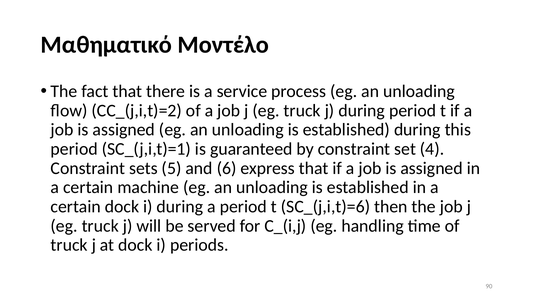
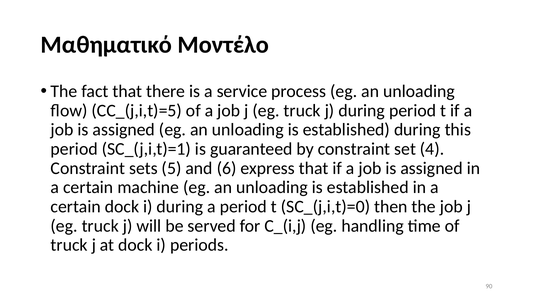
CC_(j,i,t)=2: CC_(j,i,t)=2 -> CC_(j,i,t)=5
SC_(j,i,t)=6: SC_(j,i,t)=6 -> SC_(j,i,t)=0
